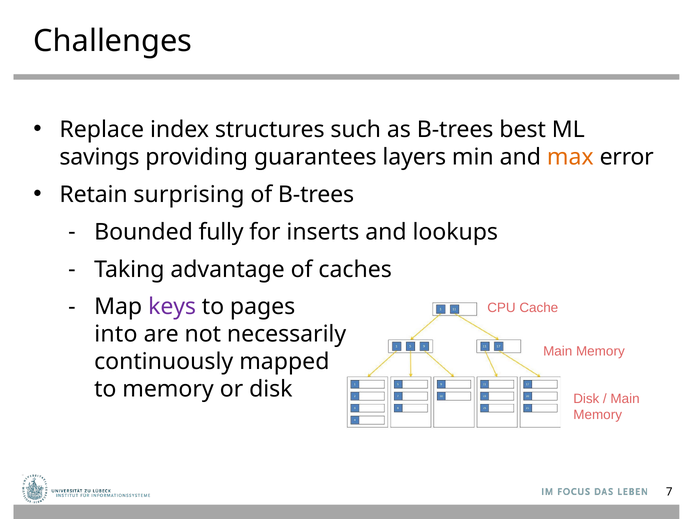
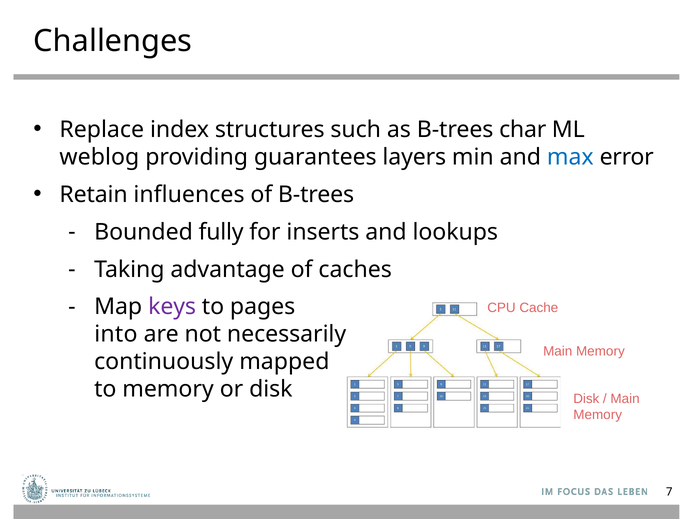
best: best -> char
savings: savings -> weblog
max colour: orange -> blue
surprising: surprising -> influences
